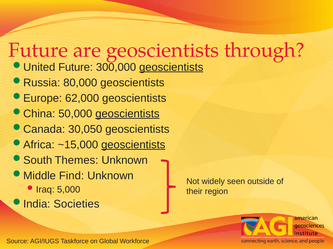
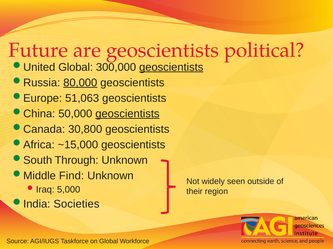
through: through -> political
Future at (76, 67): Future -> Global
80,000 underline: none -> present
62,000: 62,000 -> 51,063
30,050: 30,050 -> 30,800
geoscientists at (133, 145) underline: present -> none
Themes: Themes -> Through
